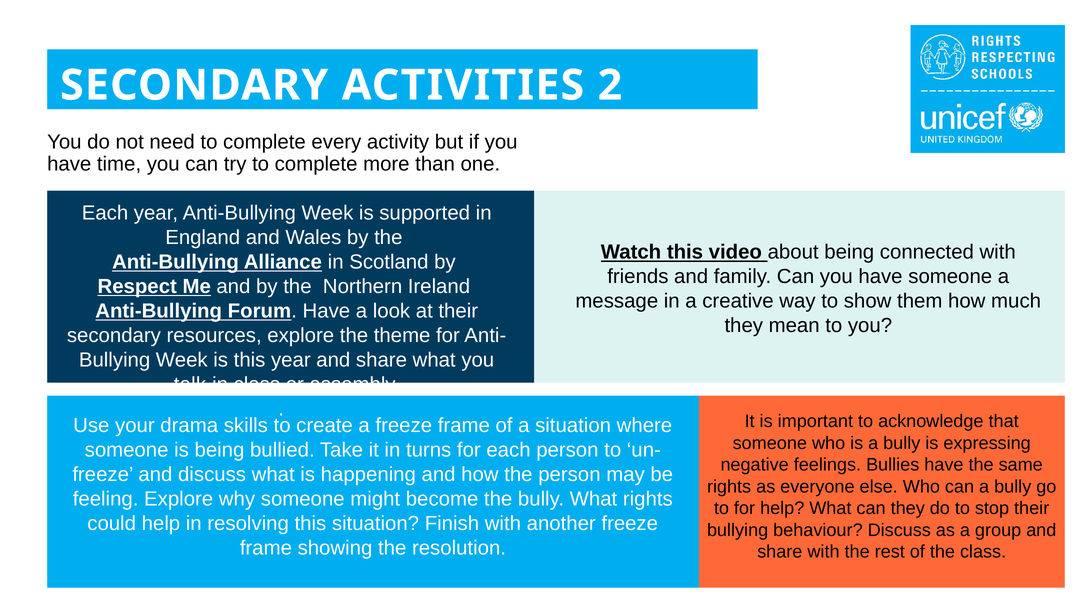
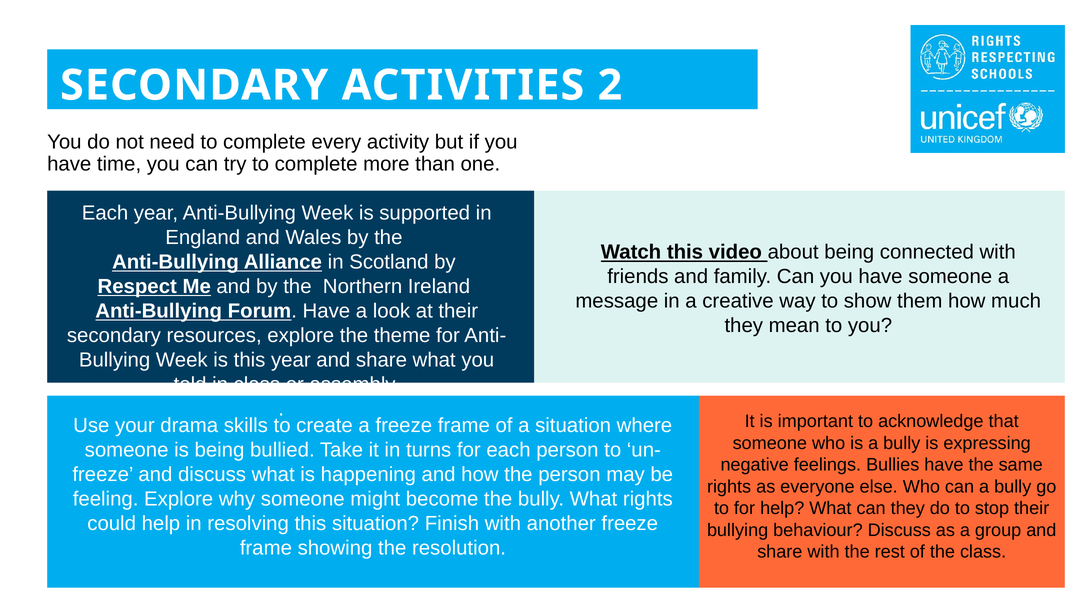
talk: talk -> told
